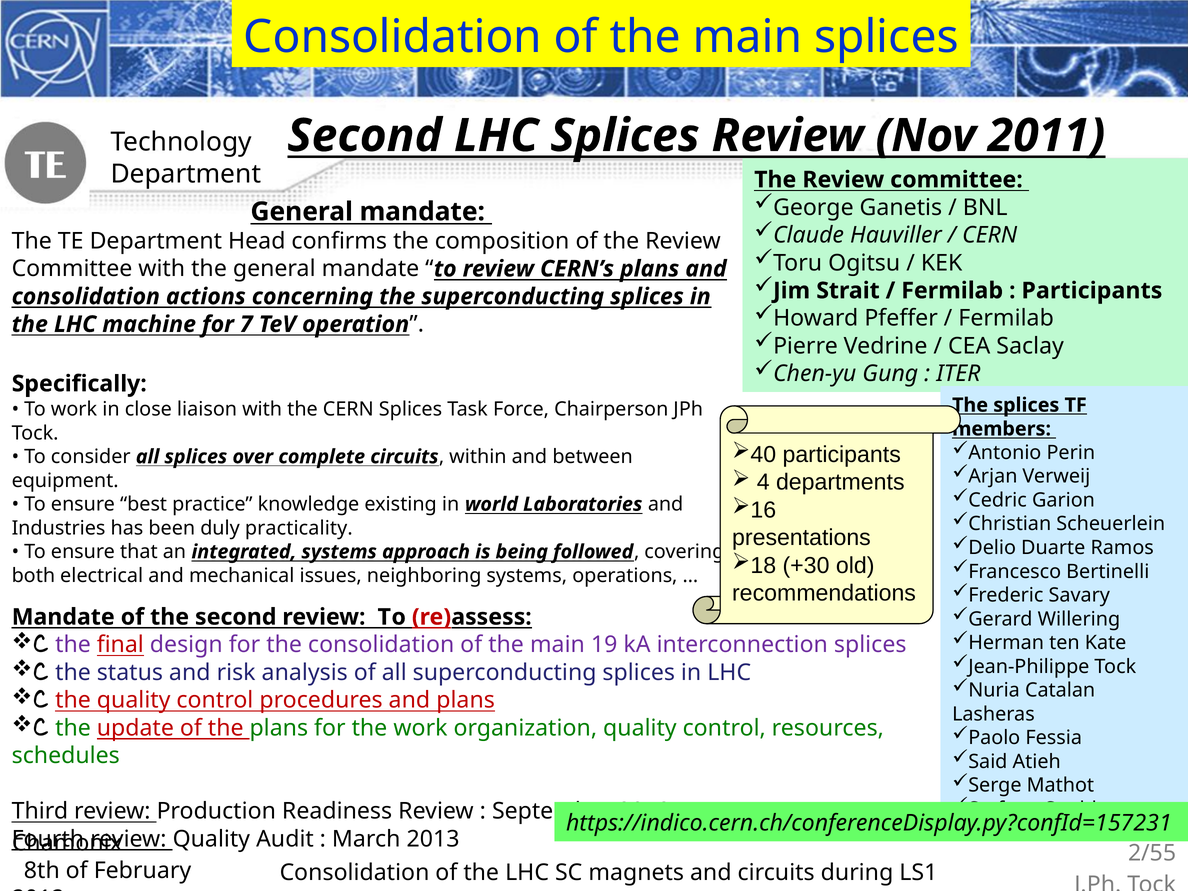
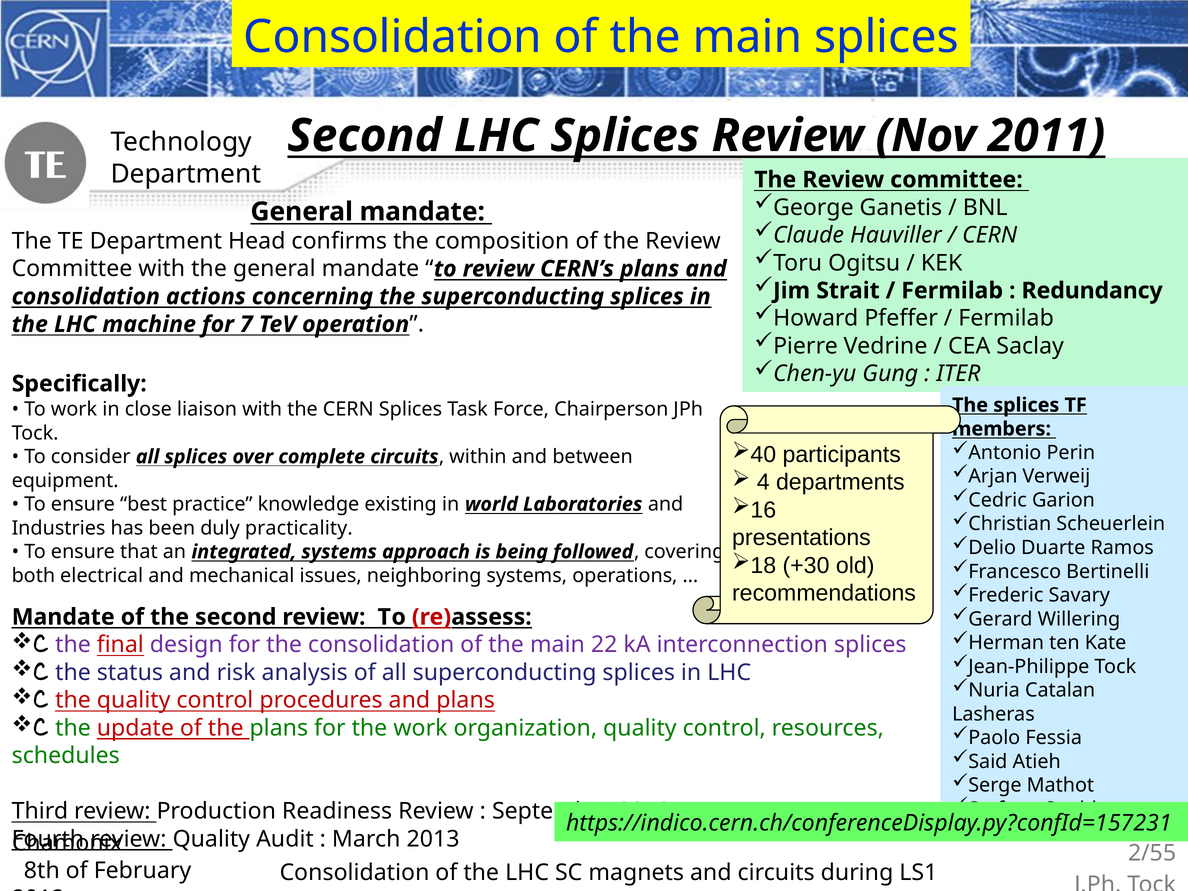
Participants at (1092, 291): Participants -> Redundancy
19: 19 -> 22
